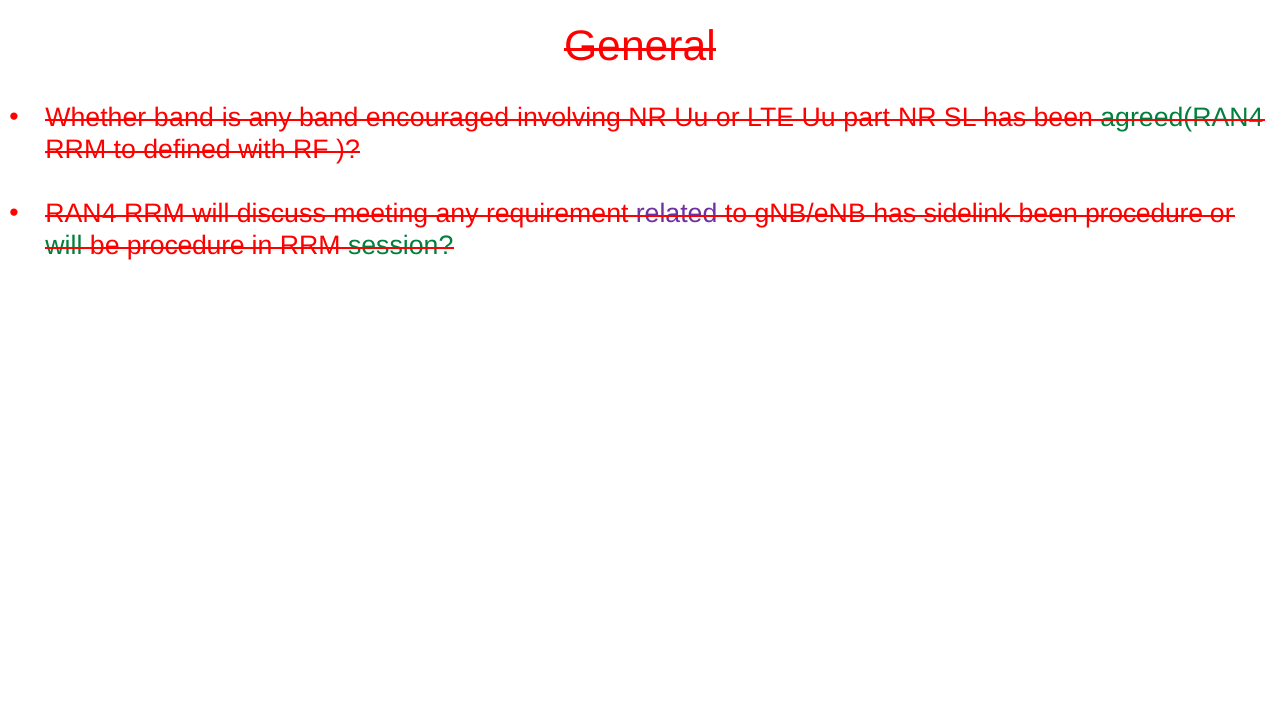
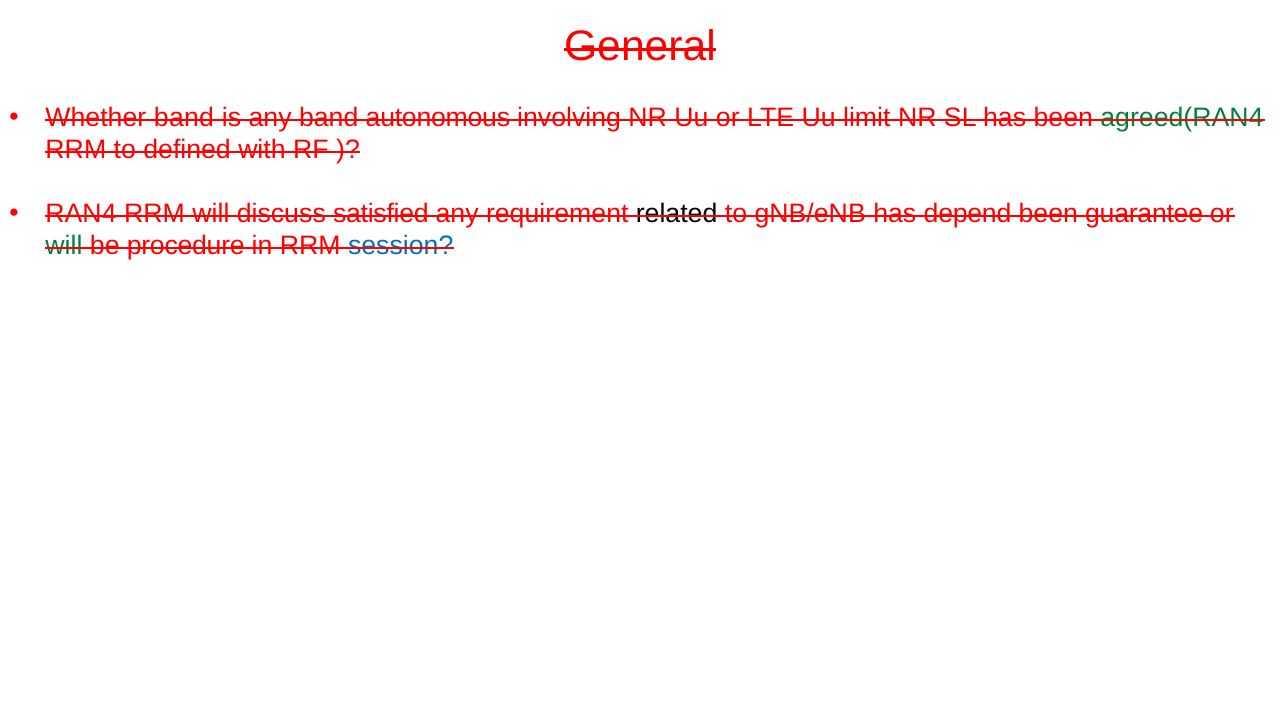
encouraged: encouraged -> autonomous
part: part -> limit
meeting: meeting -> satisfied
related colour: purple -> black
sidelink: sidelink -> depend
been procedure: procedure -> guarantee
session colour: green -> blue
